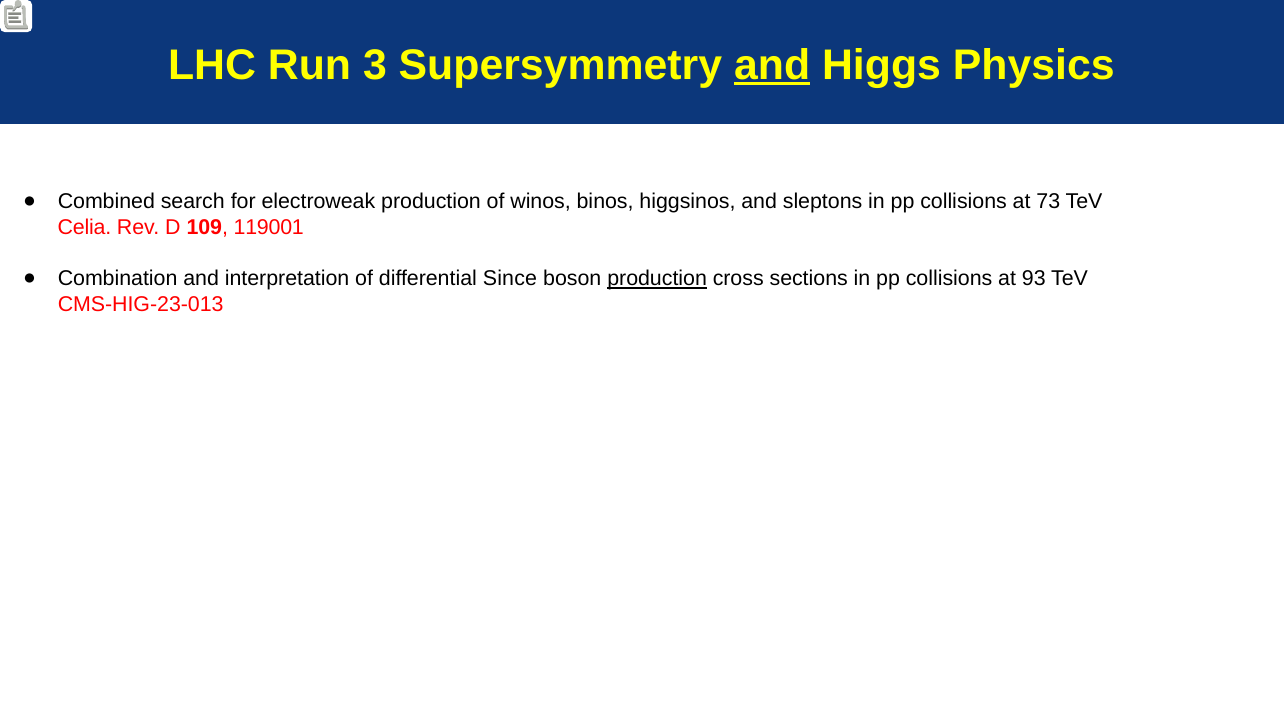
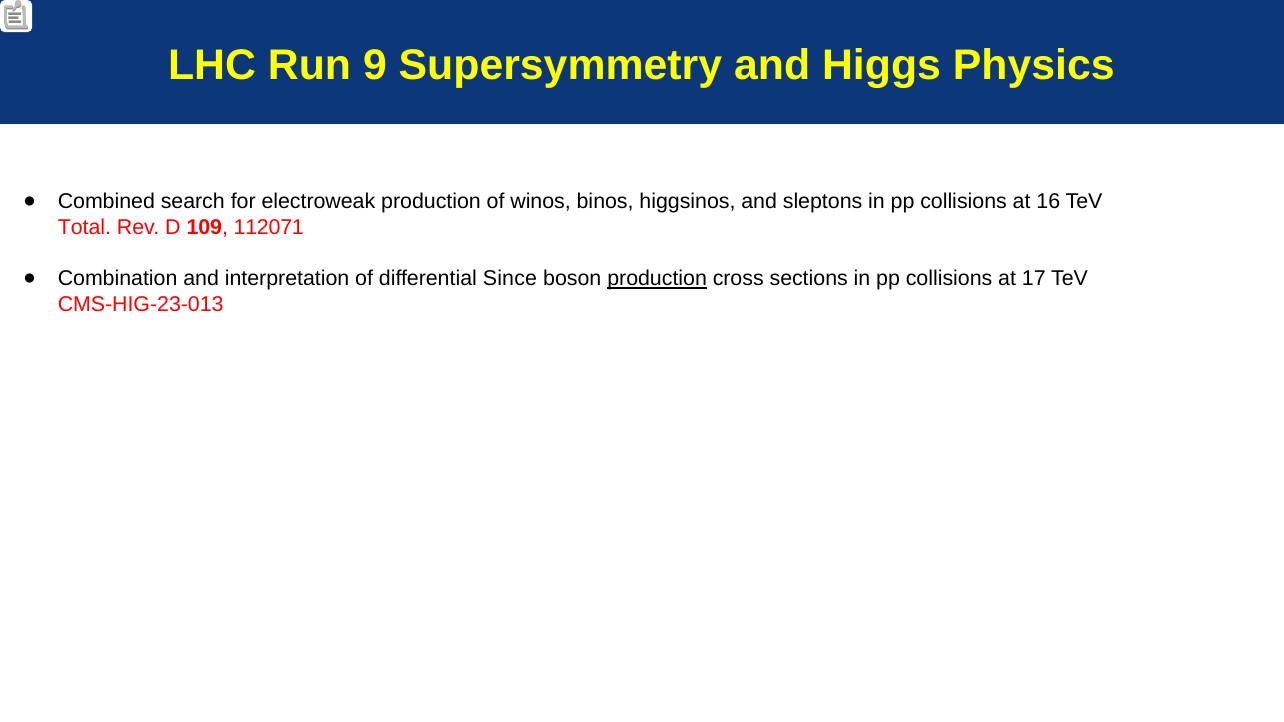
3: 3 -> 9
and at (772, 65) underline: present -> none
73: 73 -> 16
Celia: Celia -> Total
119001: 119001 -> 112071
93: 93 -> 17
